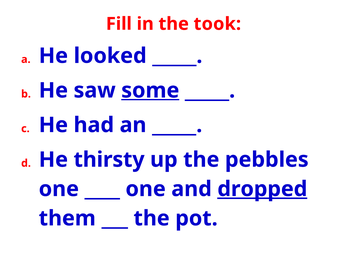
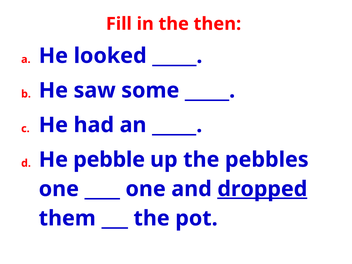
took: took -> then
some underline: present -> none
thirsty: thirsty -> pebble
